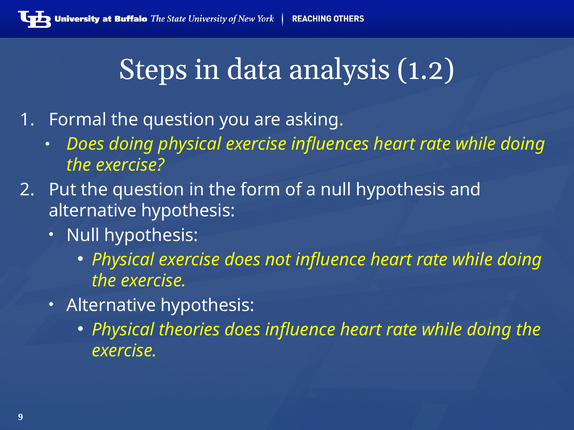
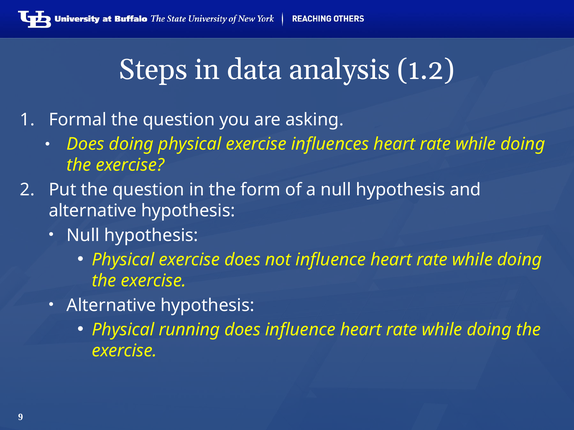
theories: theories -> running
